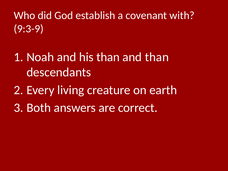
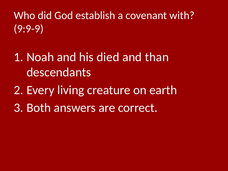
9:3-9: 9:3-9 -> 9:9-9
his than: than -> died
